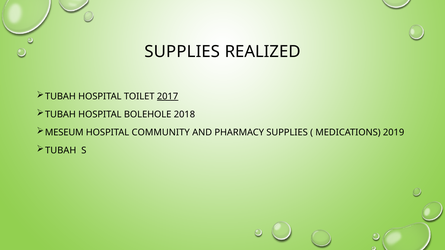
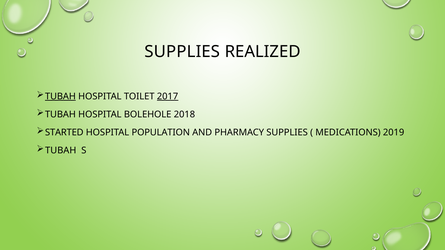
TUBAH at (60, 96) underline: none -> present
MESEUM: MESEUM -> STARTED
COMMUNITY: COMMUNITY -> POPULATION
